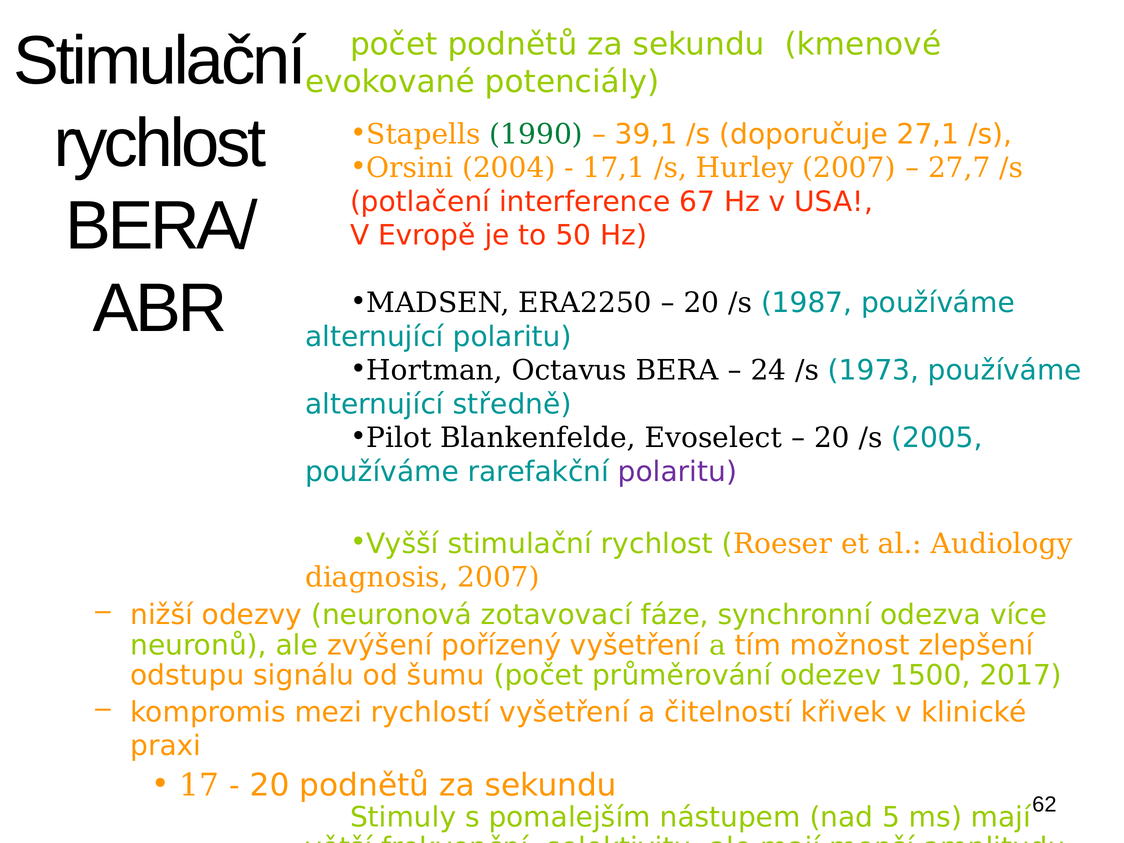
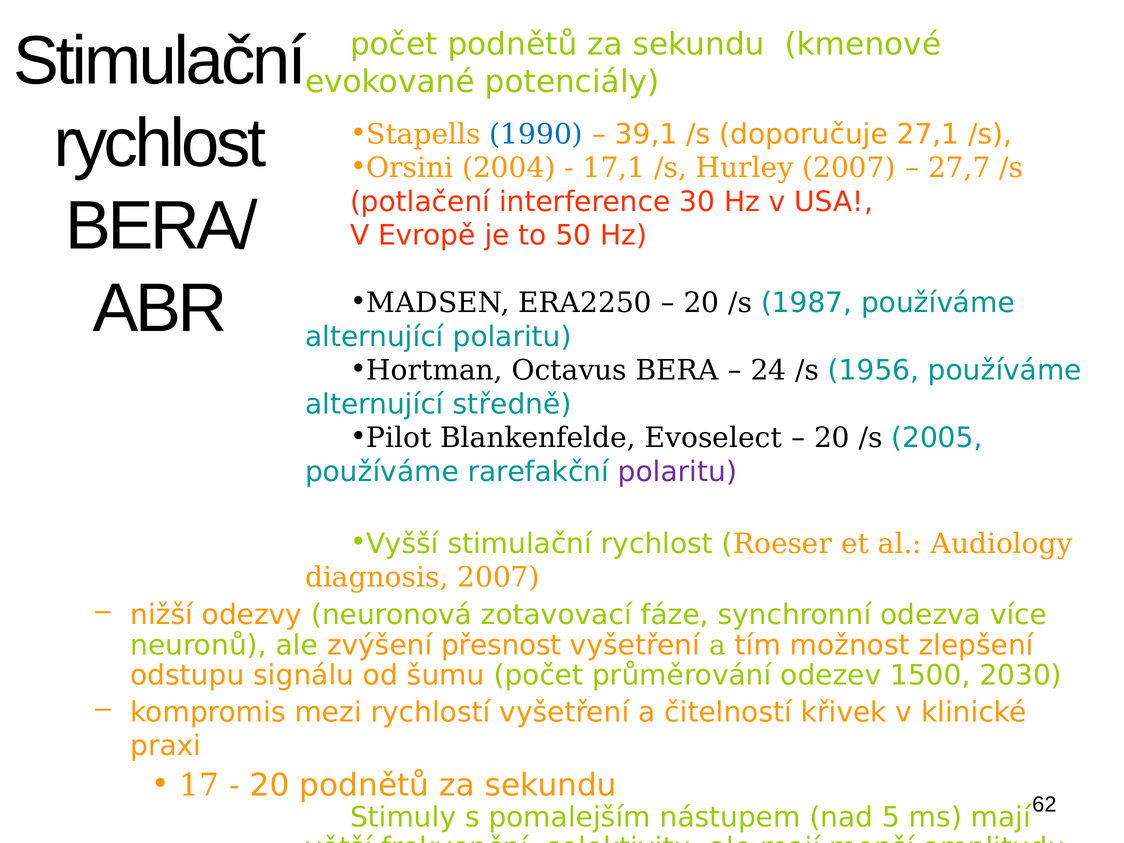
1990 colour: green -> blue
67: 67 -> 30
1973: 1973 -> 1956
pořízený: pořízený -> přesnost
2017: 2017 -> 2030
